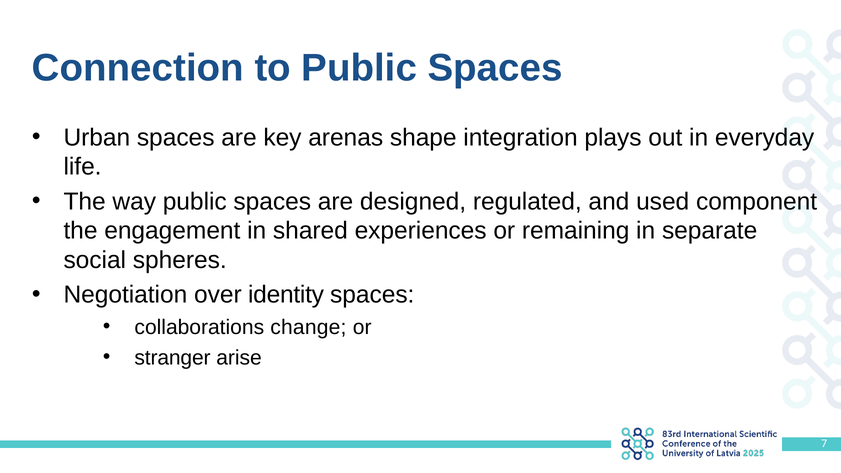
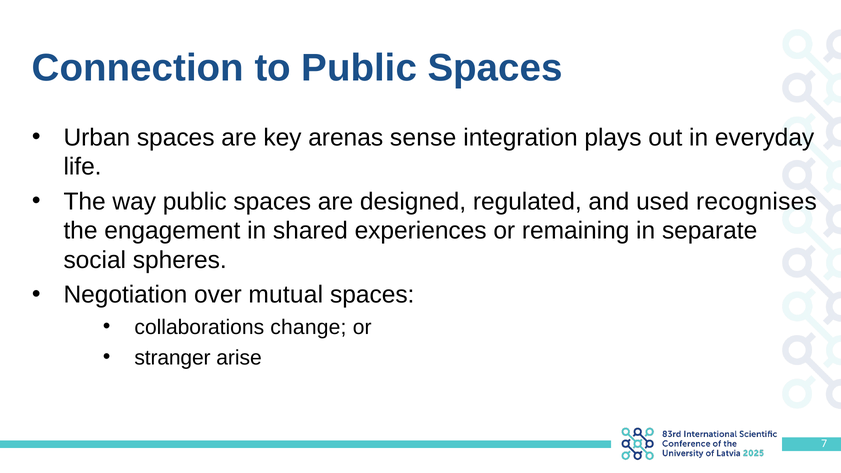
shape: shape -> sense
component: component -> recognises
identity: identity -> mutual
